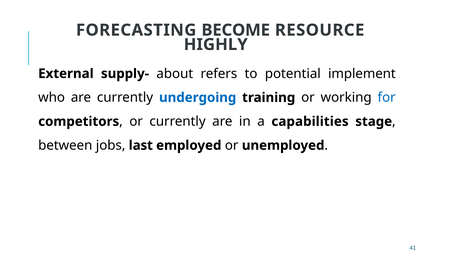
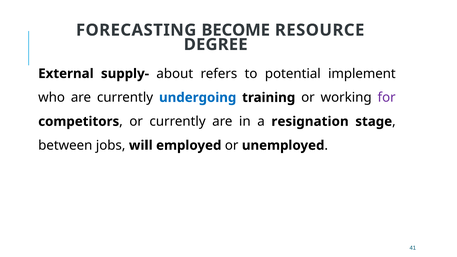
HIGHLY: HIGHLY -> DEGREE
for colour: blue -> purple
capabilities: capabilities -> resignation
last: last -> will
